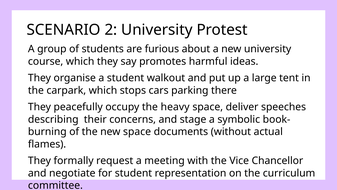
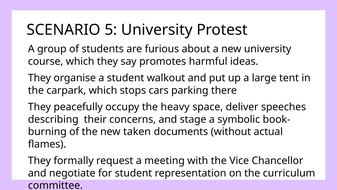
2: 2 -> 5
new space: space -> taken
